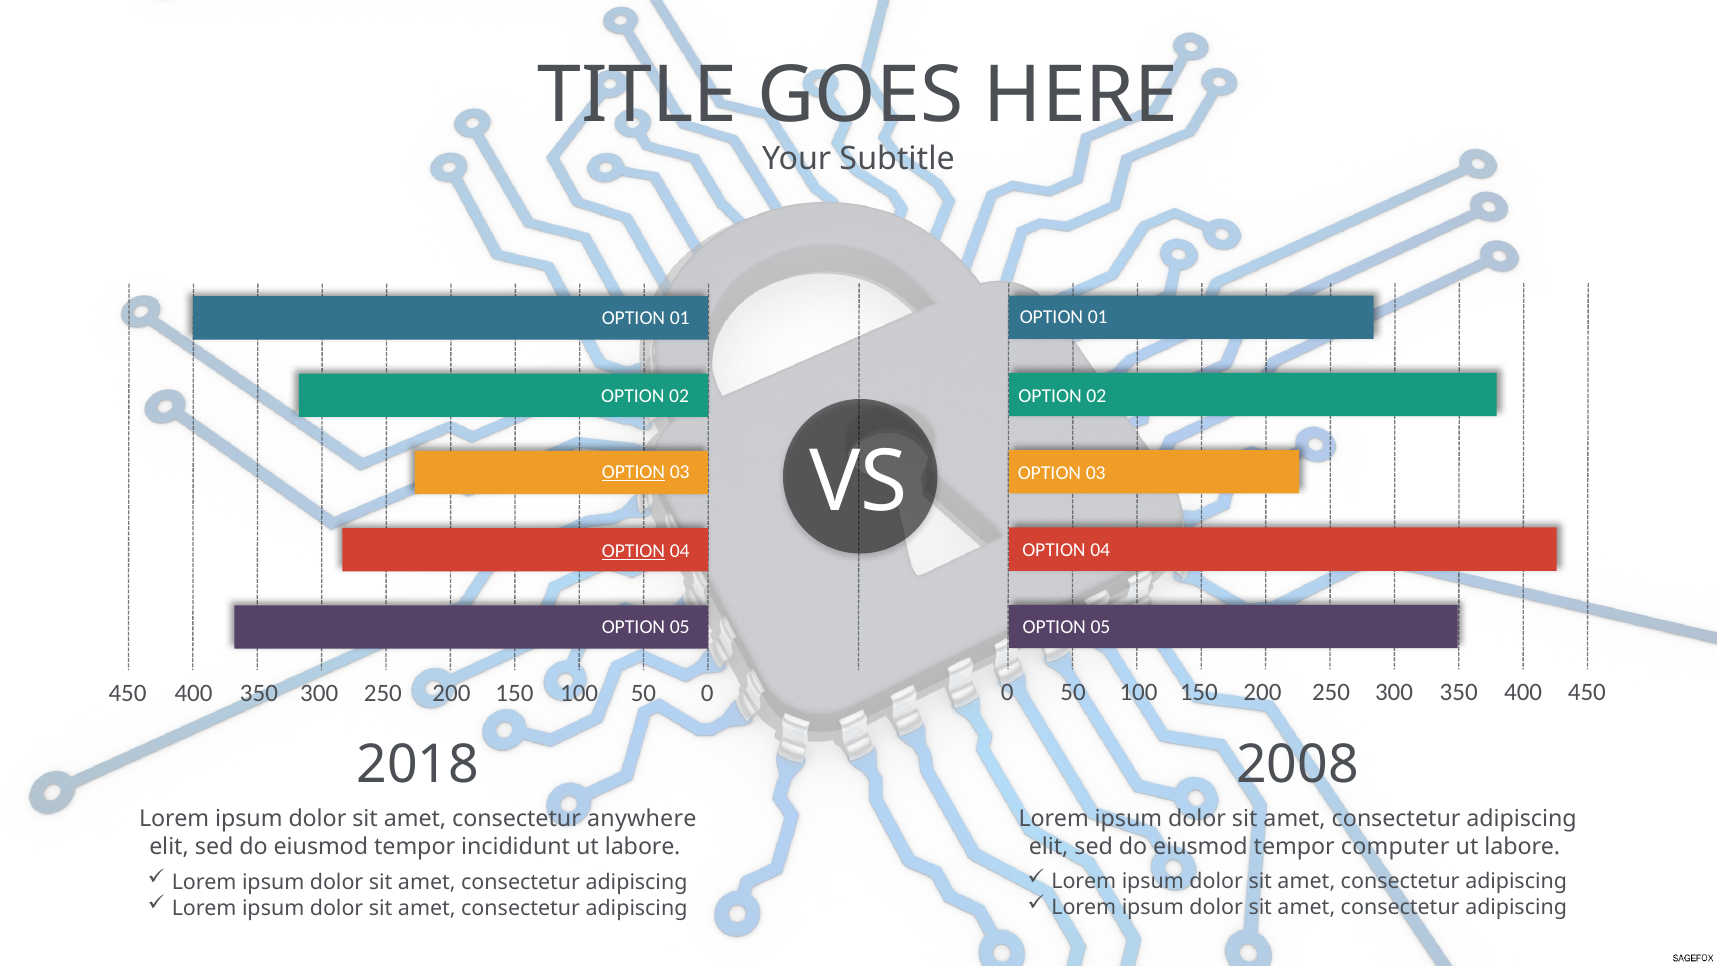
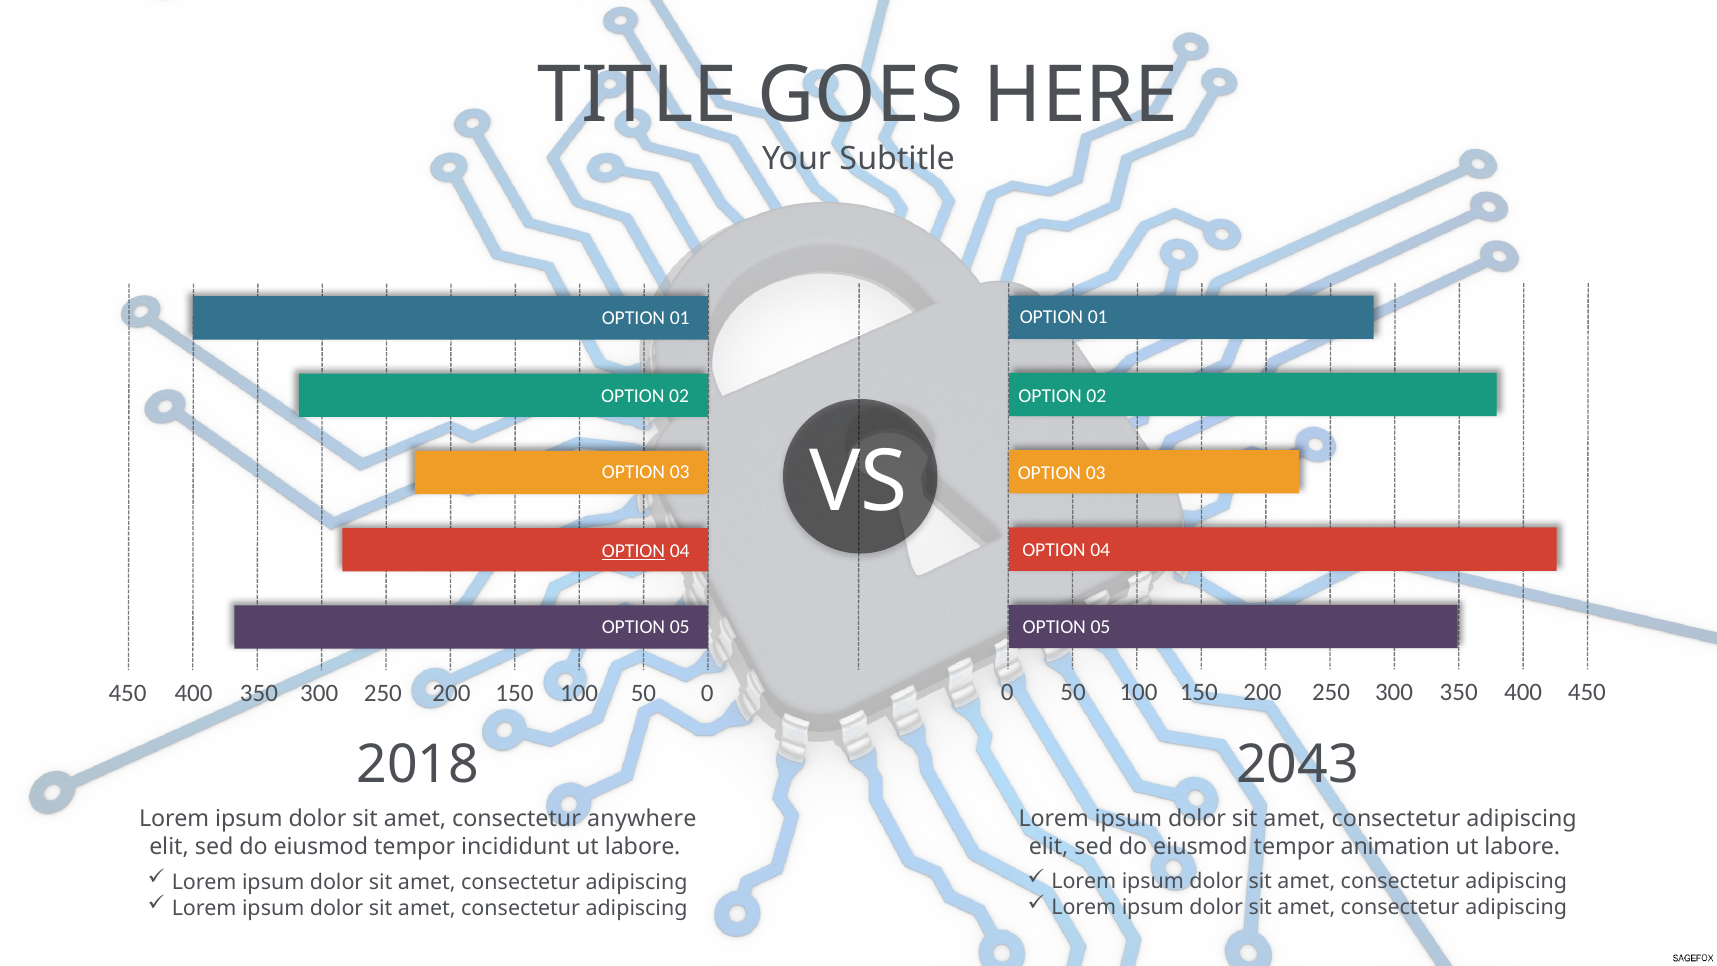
OPTION at (633, 472) underline: present -> none
2008: 2008 -> 2043
computer: computer -> animation
